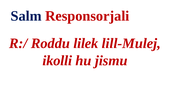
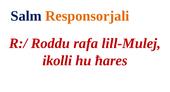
Responsorjali colour: red -> orange
lilek: lilek -> rafa
jismu: jismu -> ħares
